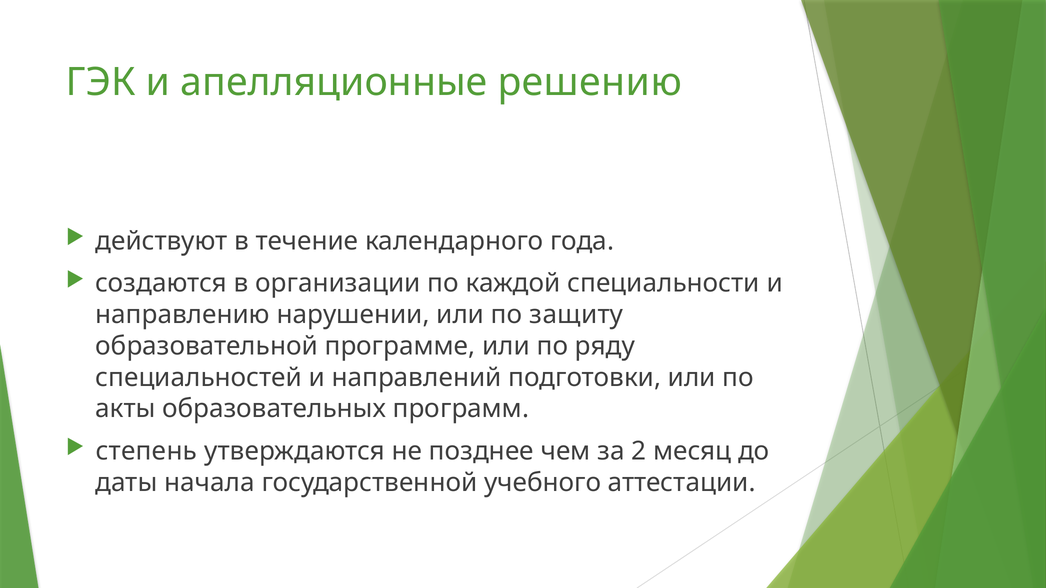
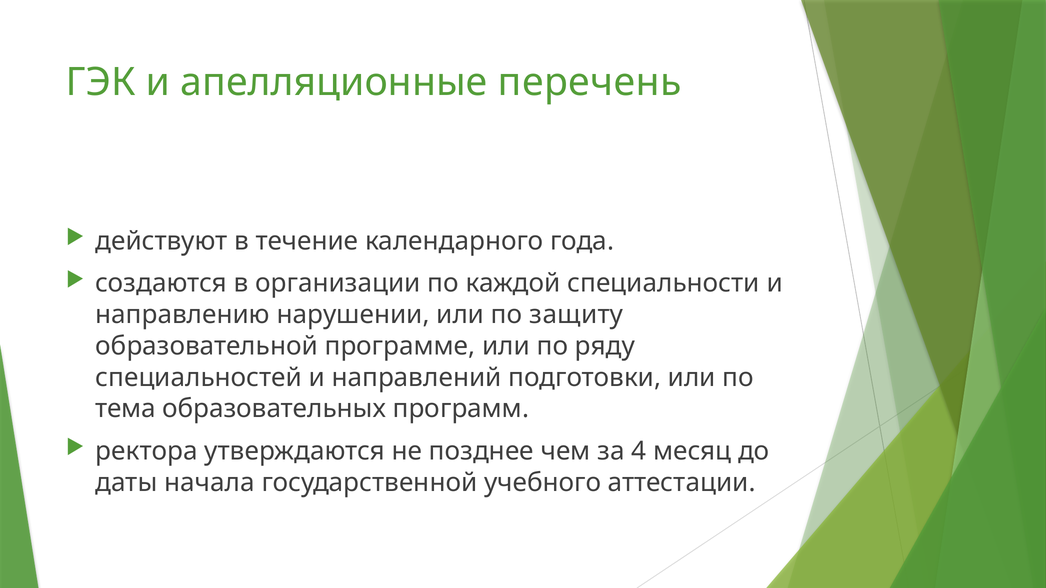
решению: решению -> перечень
акты: акты -> тема
степень: степень -> ректора
2: 2 -> 4
